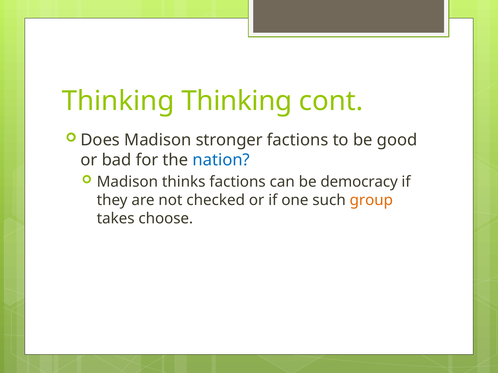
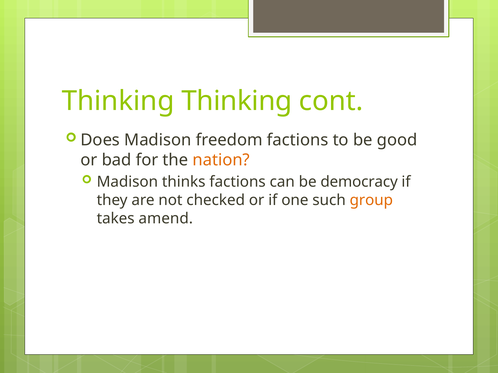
stronger: stronger -> freedom
nation colour: blue -> orange
choose: choose -> amend
